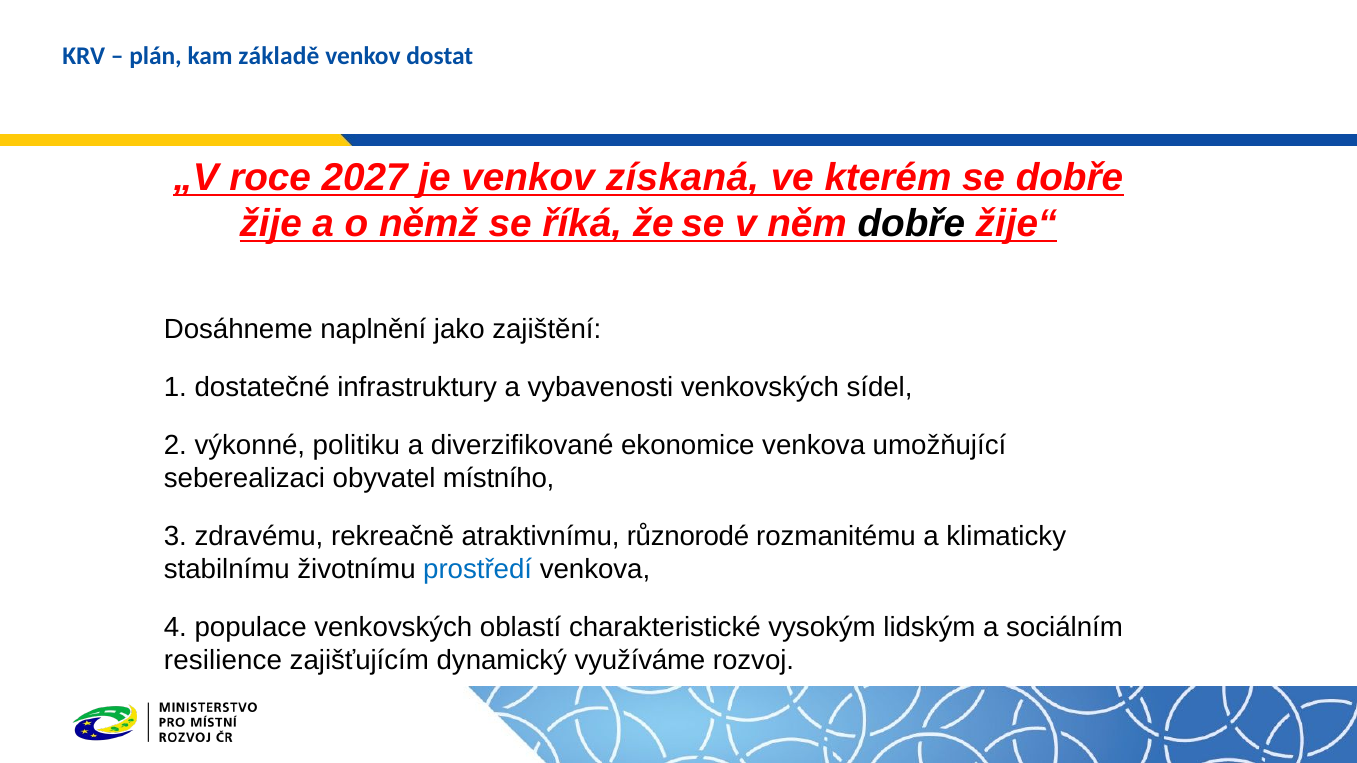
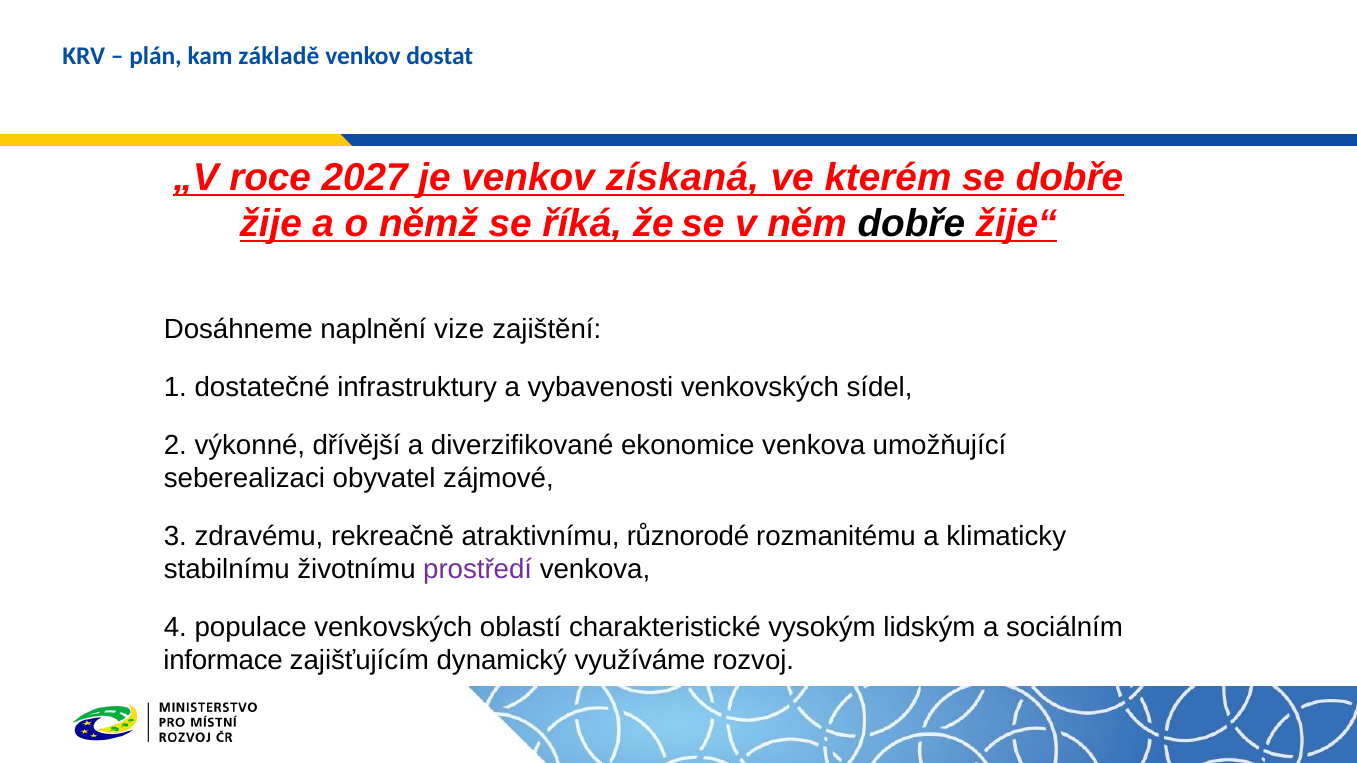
jako: jako -> vize
politiku: politiku -> dřívější
místního: místního -> zájmové
prostředí colour: blue -> purple
resilience: resilience -> informace
